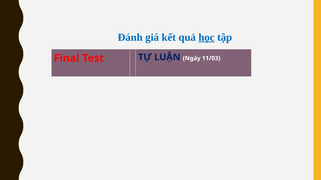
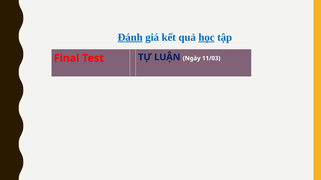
Đánh underline: none -> present
